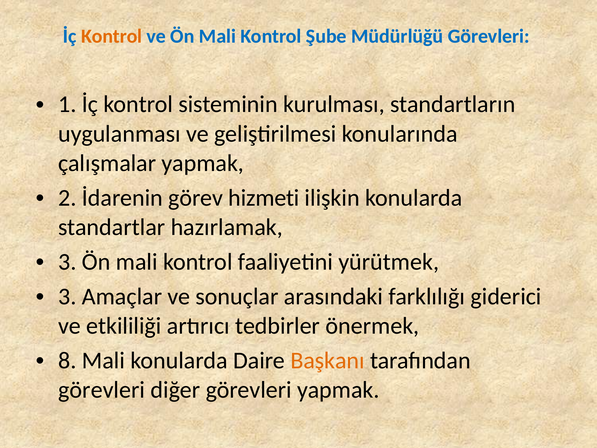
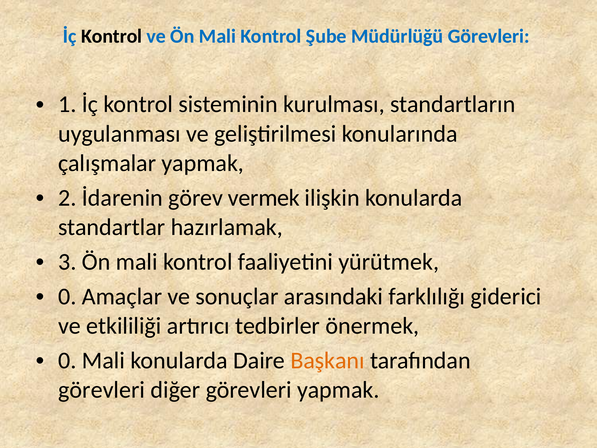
Kontrol at (112, 36) colour: orange -> black
hizmeti: hizmeti -> vermek
3 at (67, 296): 3 -> 0
8 at (67, 360): 8 -> 0
